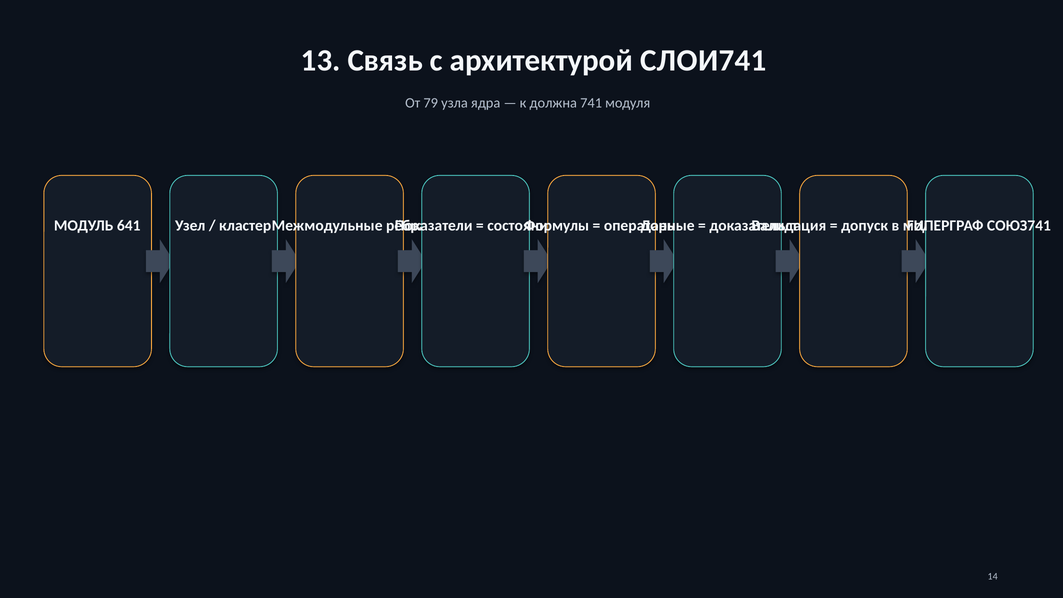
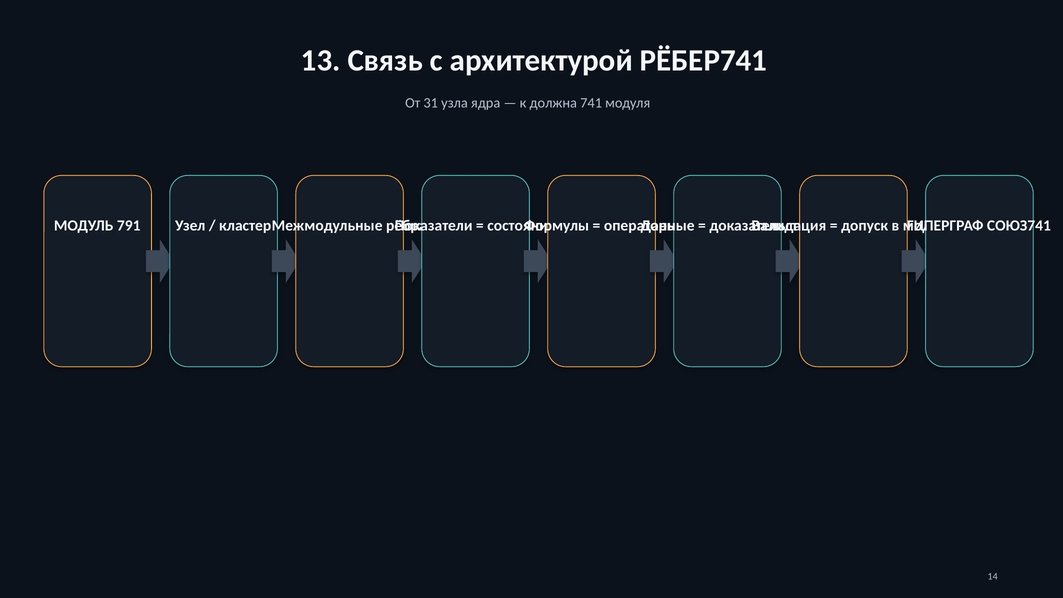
СЛОИ741: СЛОИ741 -> РЁБЕР741
79: 79 -> 31
641: 641 -> 791
